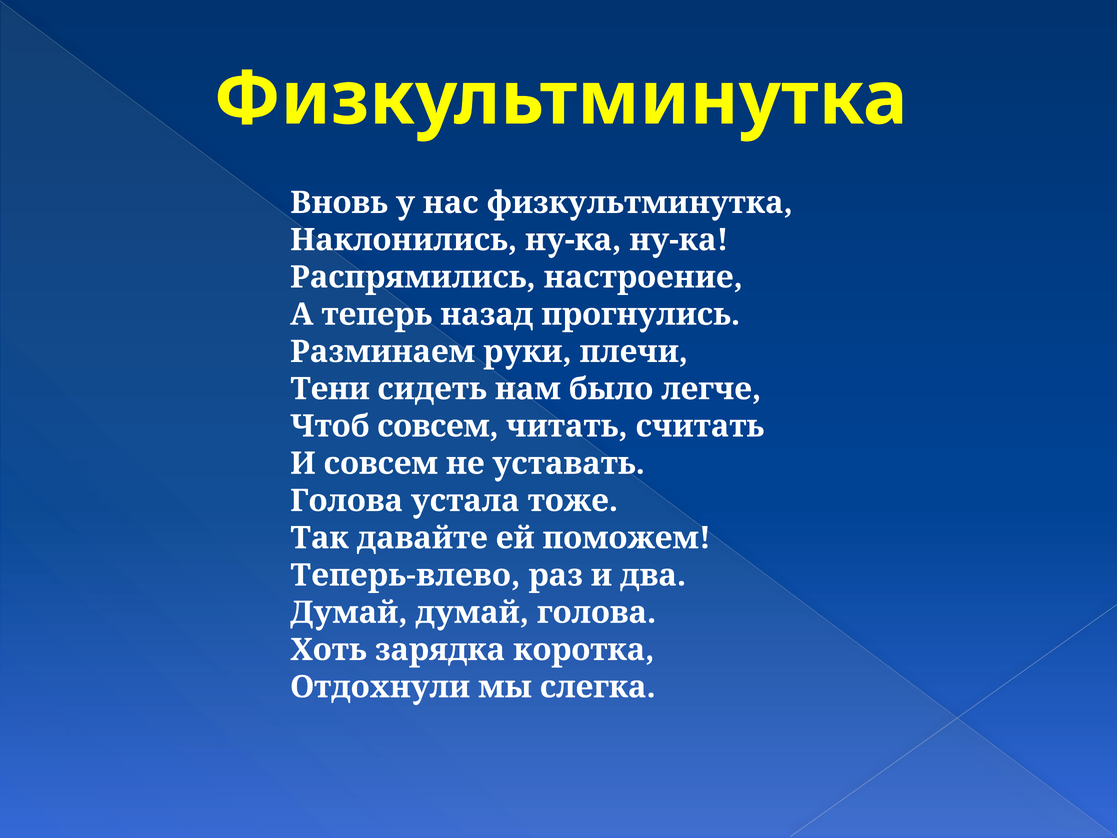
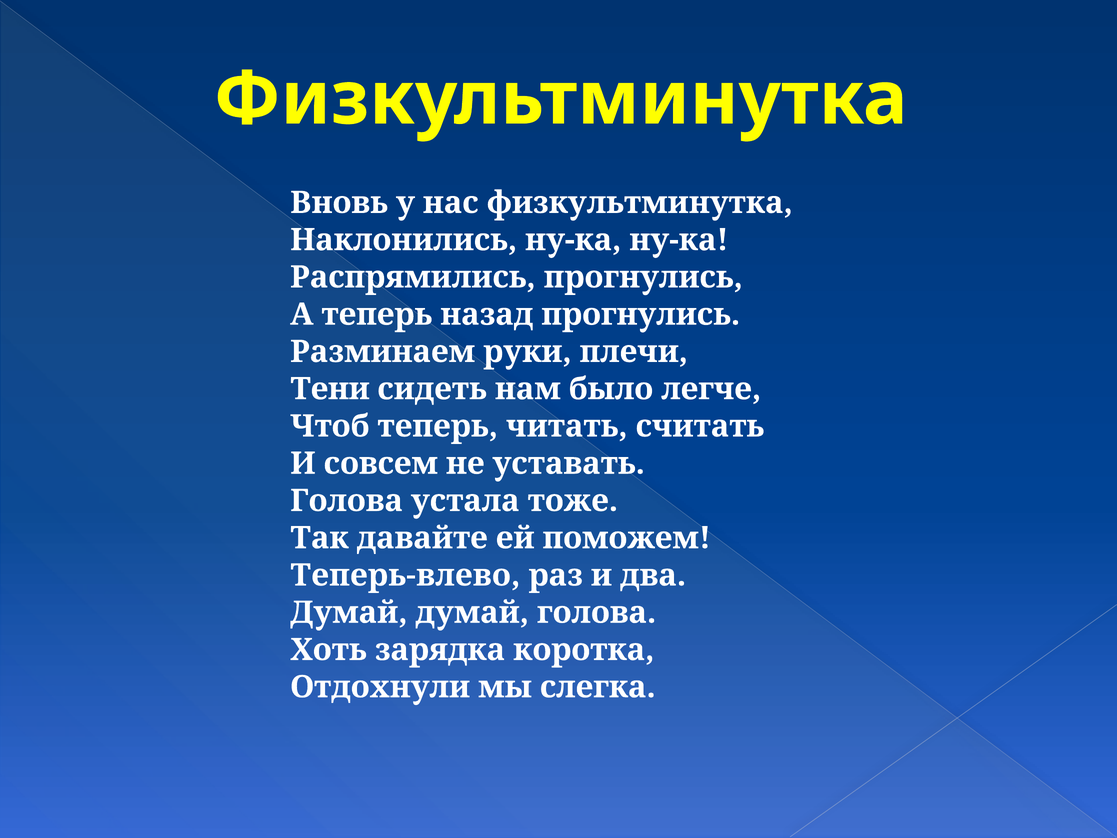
Распрямились настроение: настроение -> прогнулись
Чтоб совсем: совсем -> теперь
